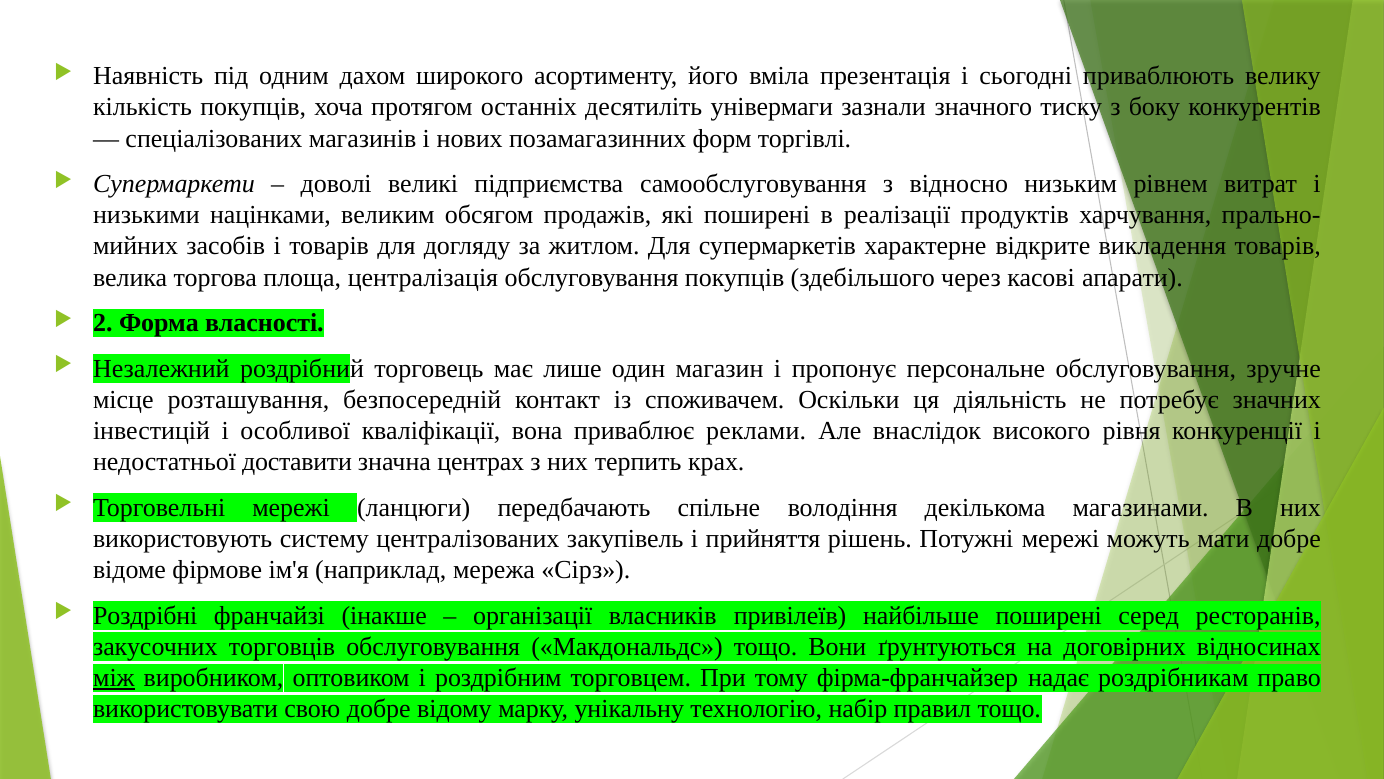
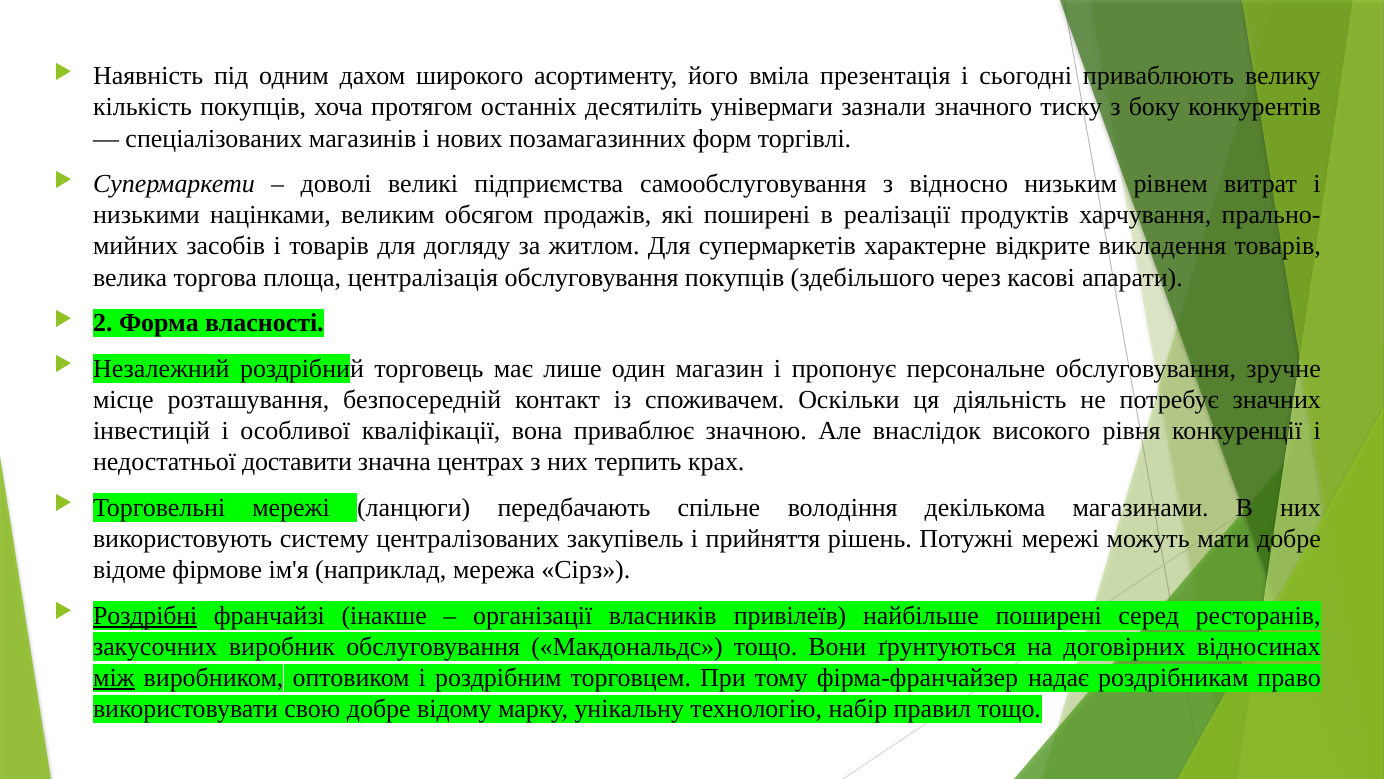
реклами: реклами -> значною
Роздрібні underline: none -> present
торговців: торговців -> виробник
